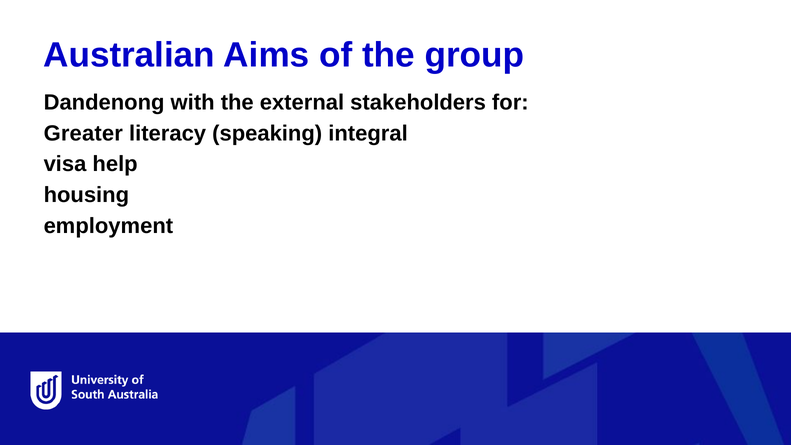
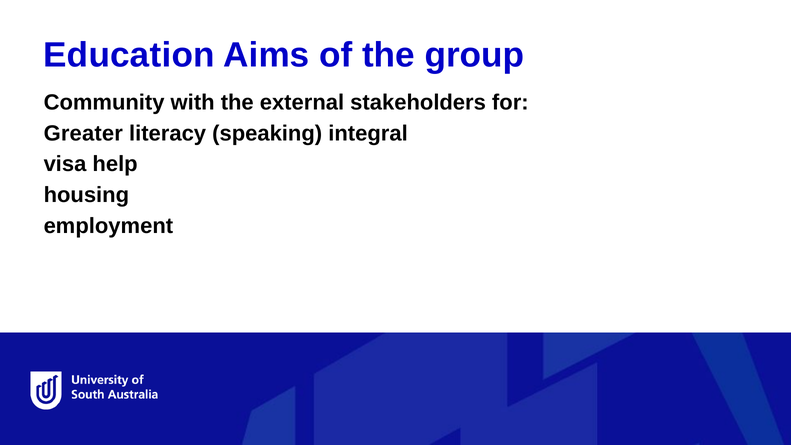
Australian: Australian -> Education
Dandenong: Dandenong -> Community
